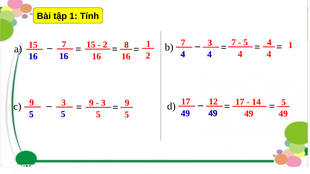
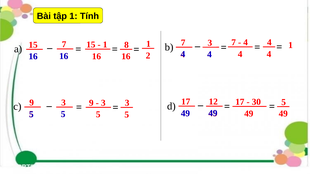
5 at (246, 43): 5 -> 4
2 at (105, 45): 2 -> 1
14: 14 -> 30
9 at (127, 103): 9 -> 3
